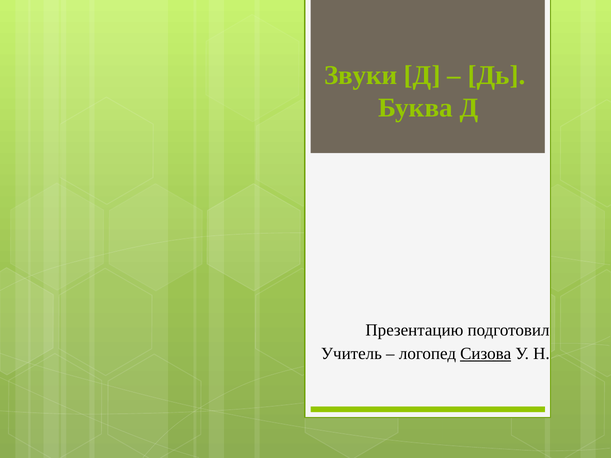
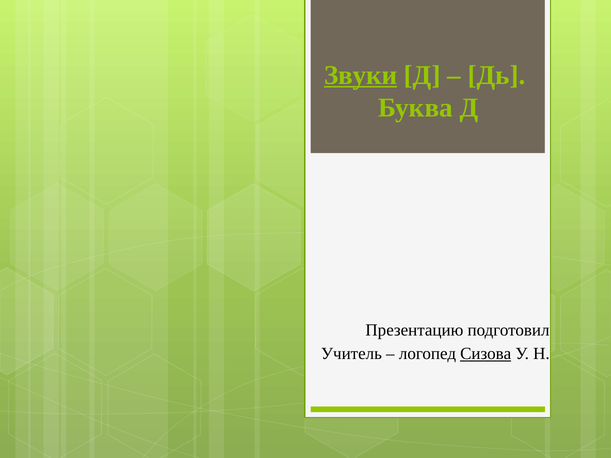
Звуки underline: none -> present
